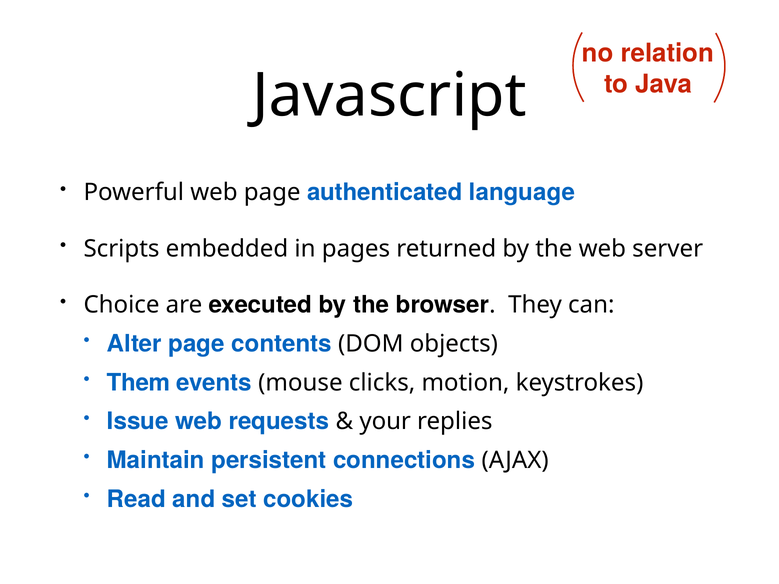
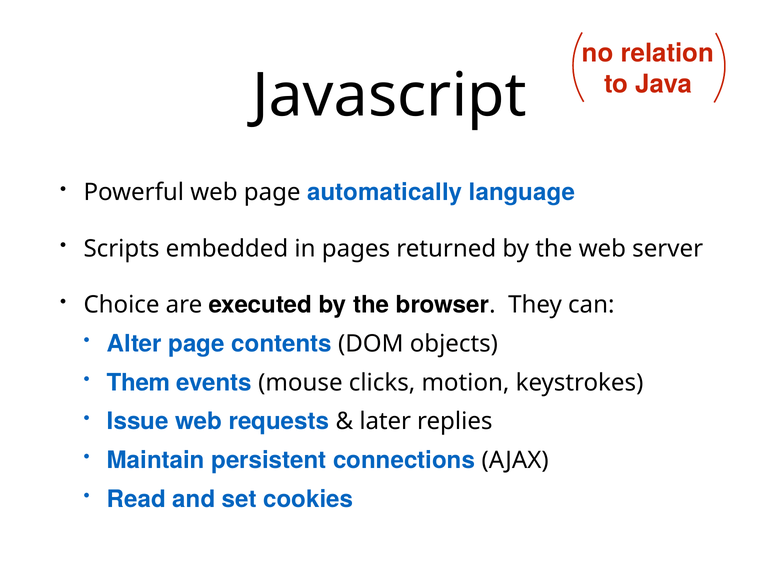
authenticated: authenticated -> automatically
your: your -> later
